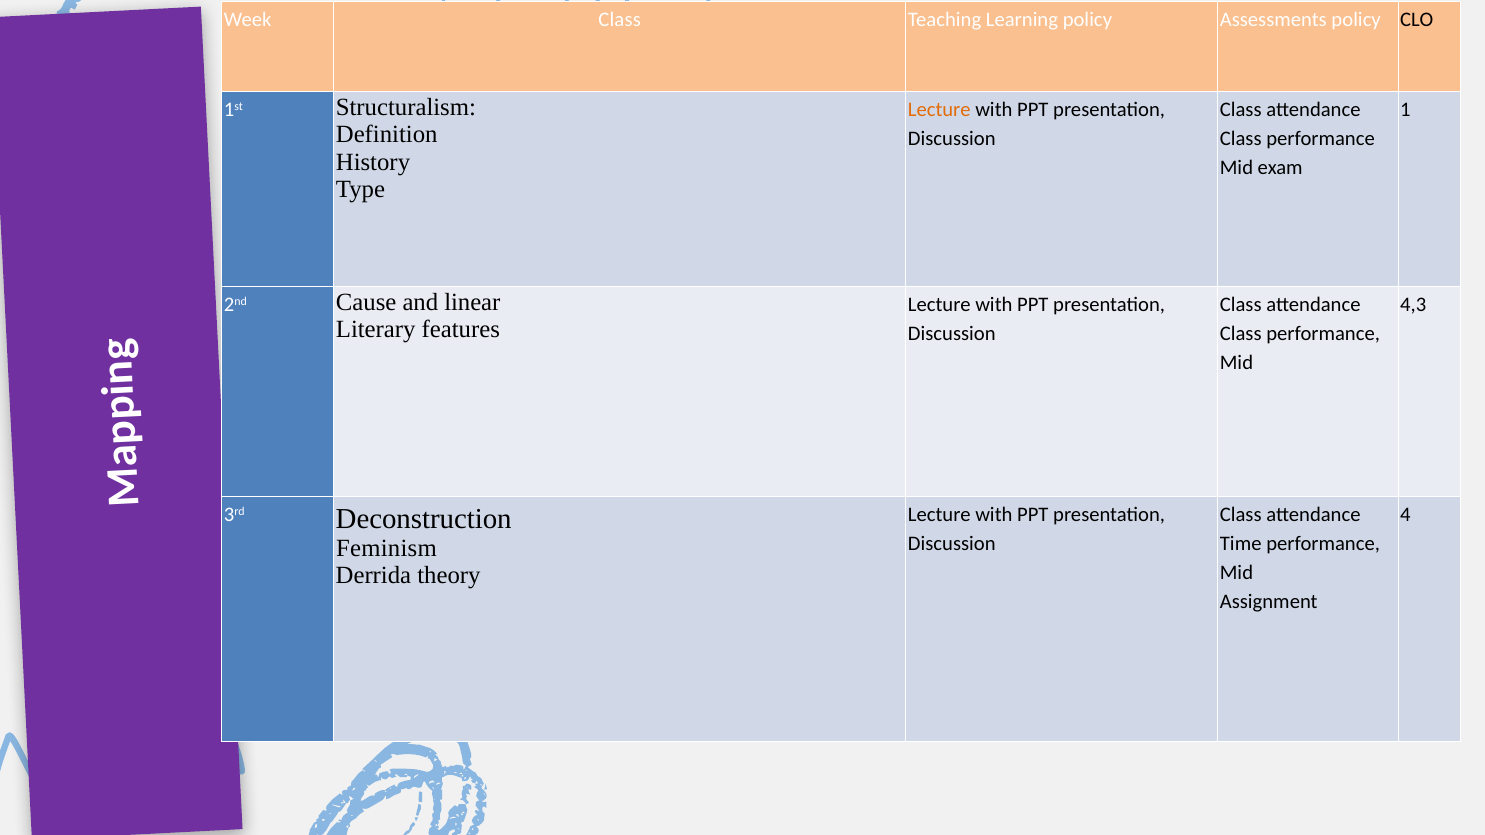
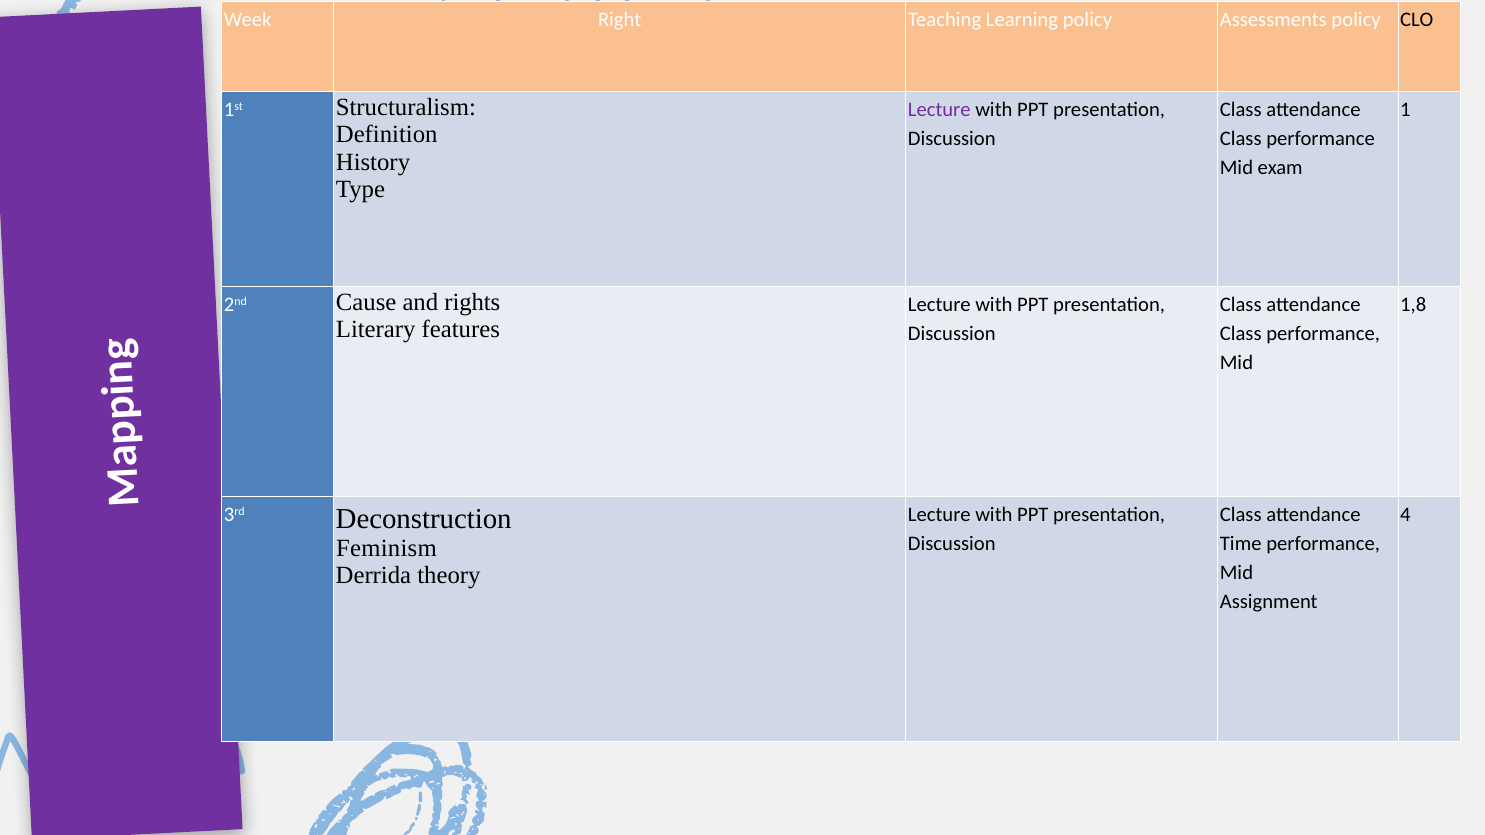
Week Class: Class -> Right
Lecture at (939, 110) colour: orange -> purple
linear: linear -> rights
4,3: 4,3 -> 1,8
